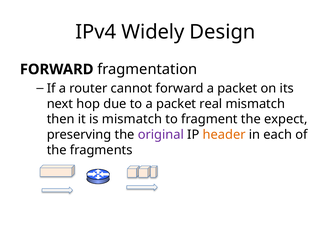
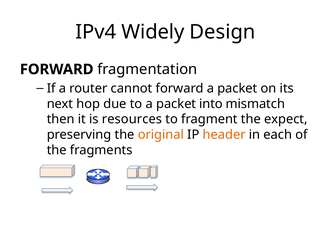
real: real -> into
is mismatch: mismatch -> resources
original colour: purple -> orange
